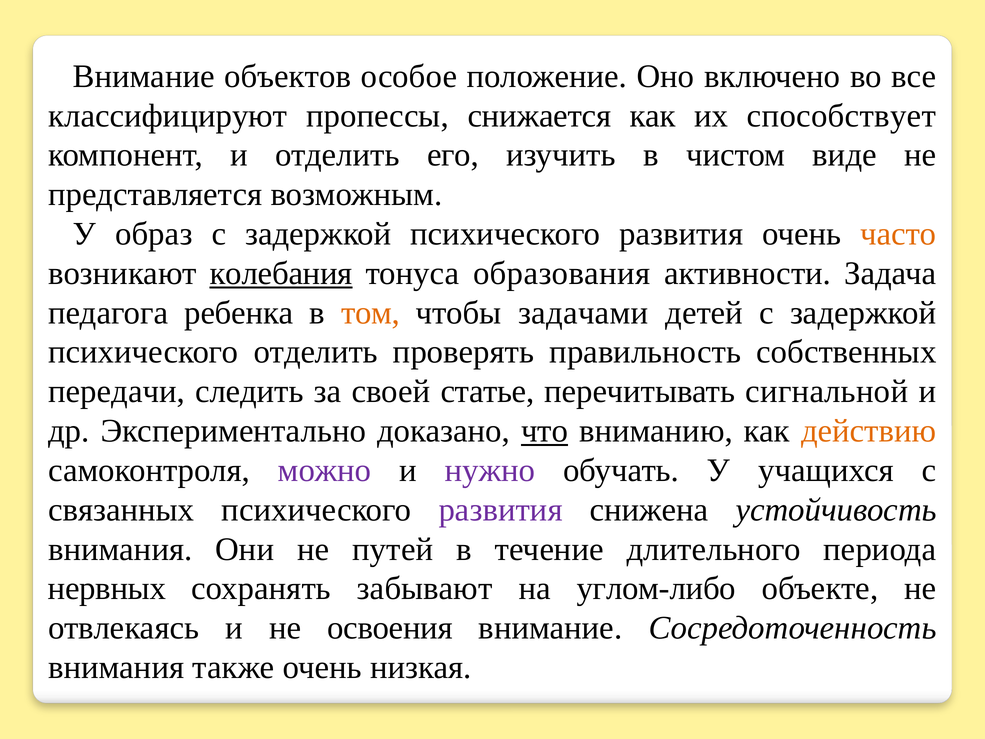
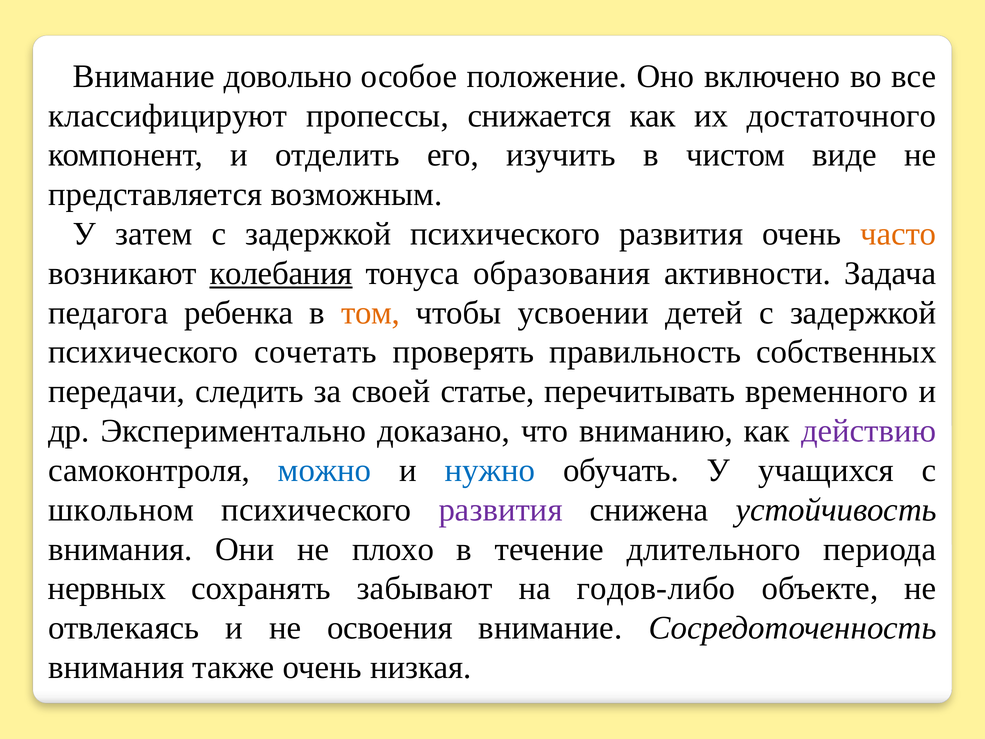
объектов: объектов -> довольно
способствует: способствует -> достаточного
образ: образ -> затем
задачами: задачами -> усвоении
психического отделить: отделить -> сочетать
сигнальной: сигнальной -> временного
что underline: present -> none
действию colour: orange -> purple
можно colour: purple -> blue
нужно colour: purple -> blue
связанных: связанных -> школьном
путей: путей -> плохо
углом-либо: углом-либо -> годов-либо
